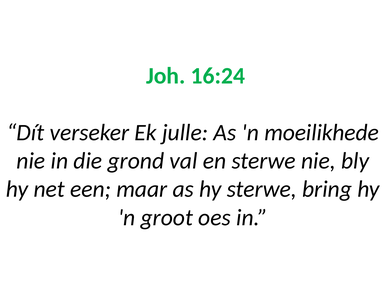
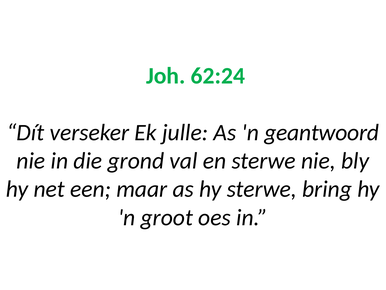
16:24: 16:24 -> 62:24
moeilikhede: moeilikhede -> geantwoord
